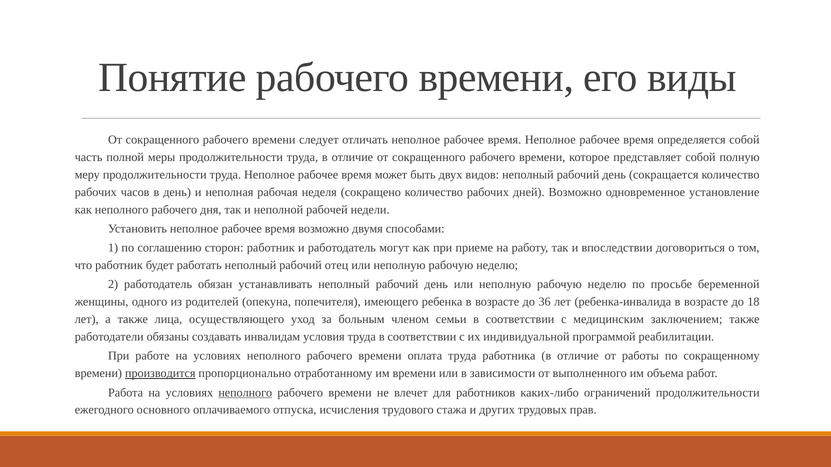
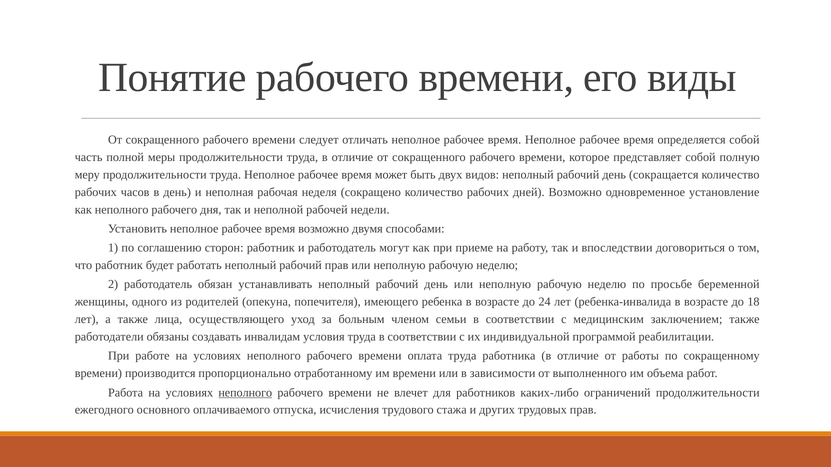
рабочий отец: отец -> прав
36: 36 -> 24
производится underline: present -> none
